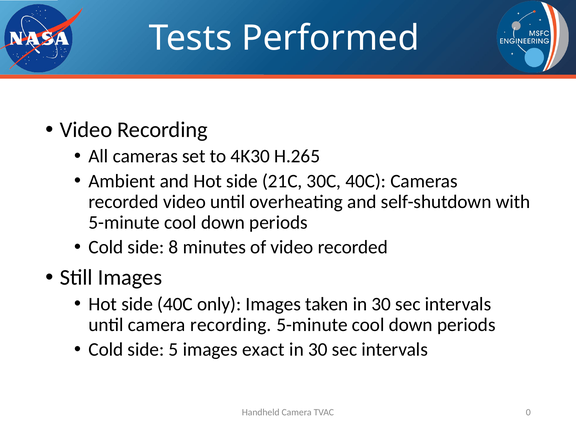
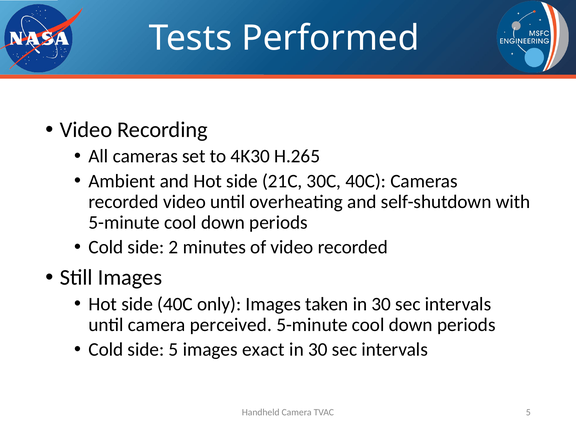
8: 8 -> 2
camera recording: recording -> perceived
TVAC 0: 0 -> 5
